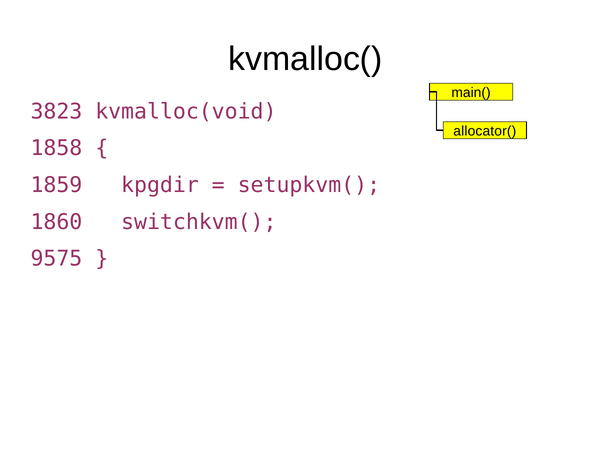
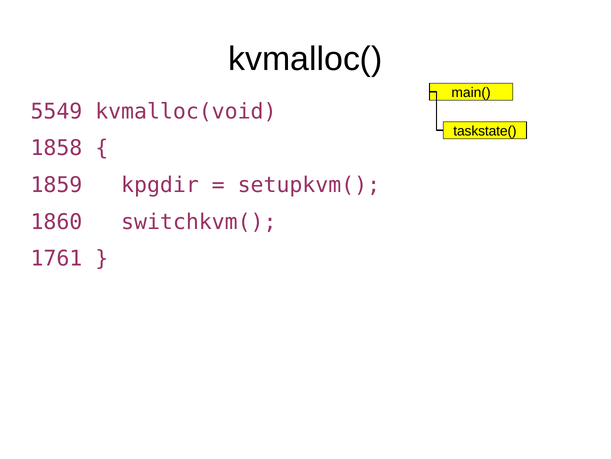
3823: 3823 -> 5549
allocator(: allocator( -> taskstate(
9575: 9575 -> 1761
